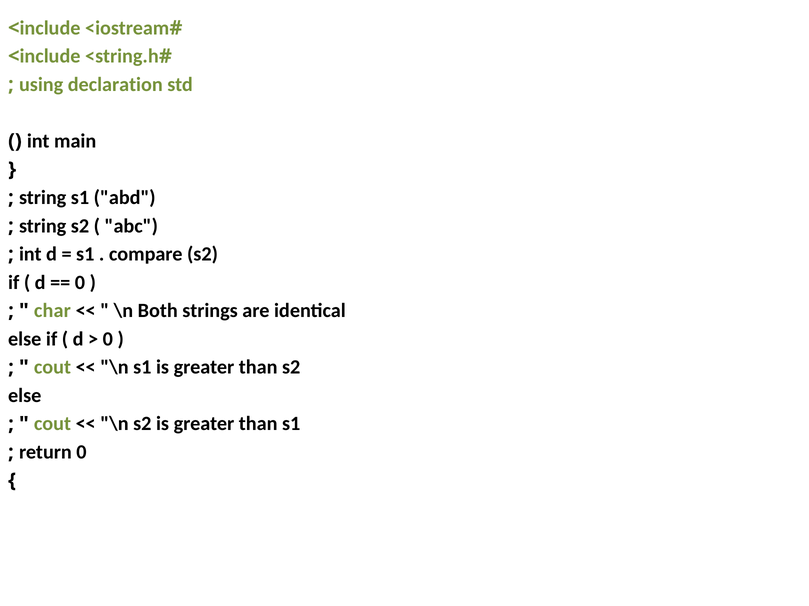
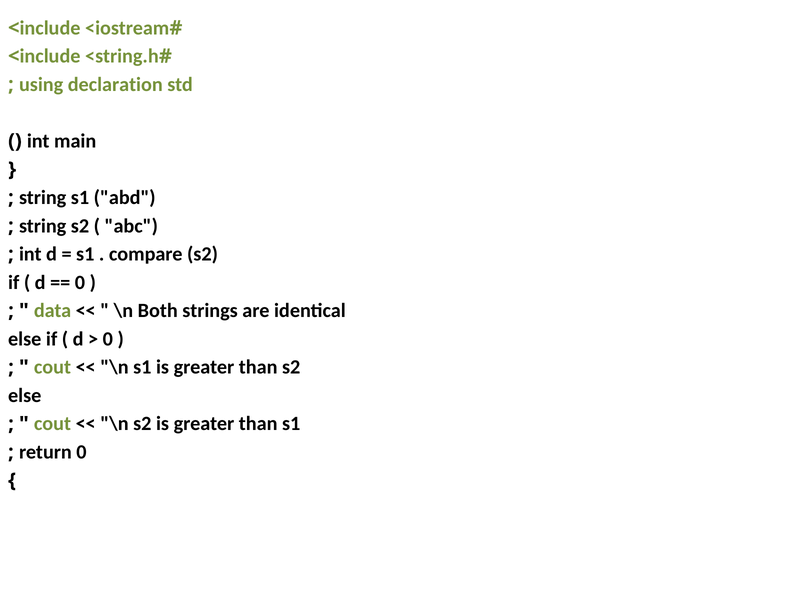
char: char -> data
